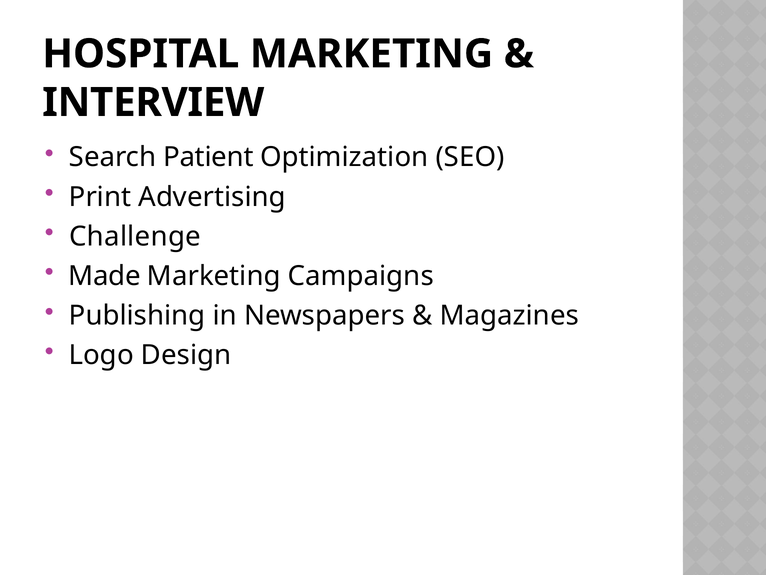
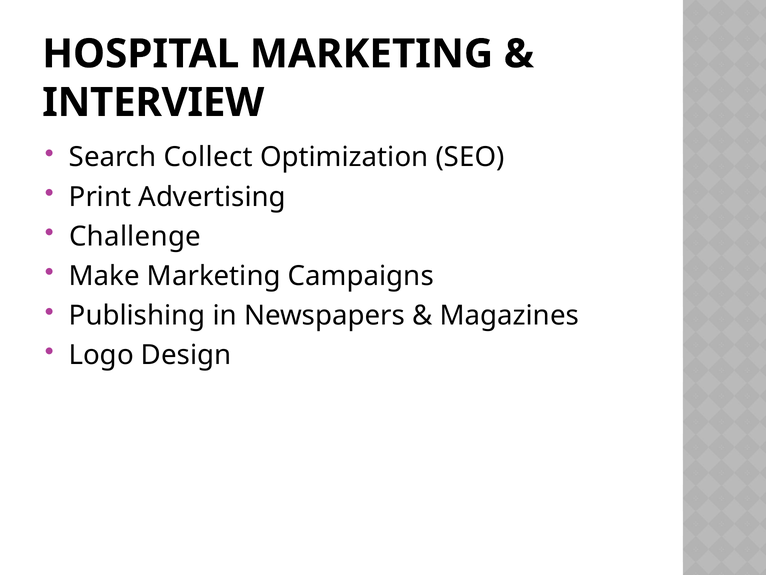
Patient: Patient -> Collect
Made: Made -> Make
